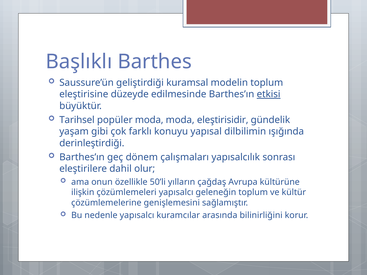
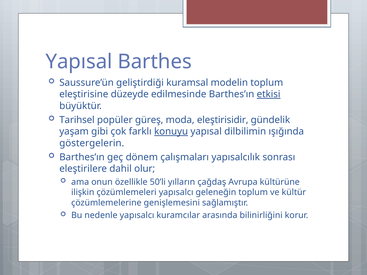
Başlıklı at (79, 62): Başlıklı -> Yapısal
popüler moda: moda -> güreş
konuyu underline: none -> present
derinleştirdiği: derinleştirdiği -> göstergelerin
